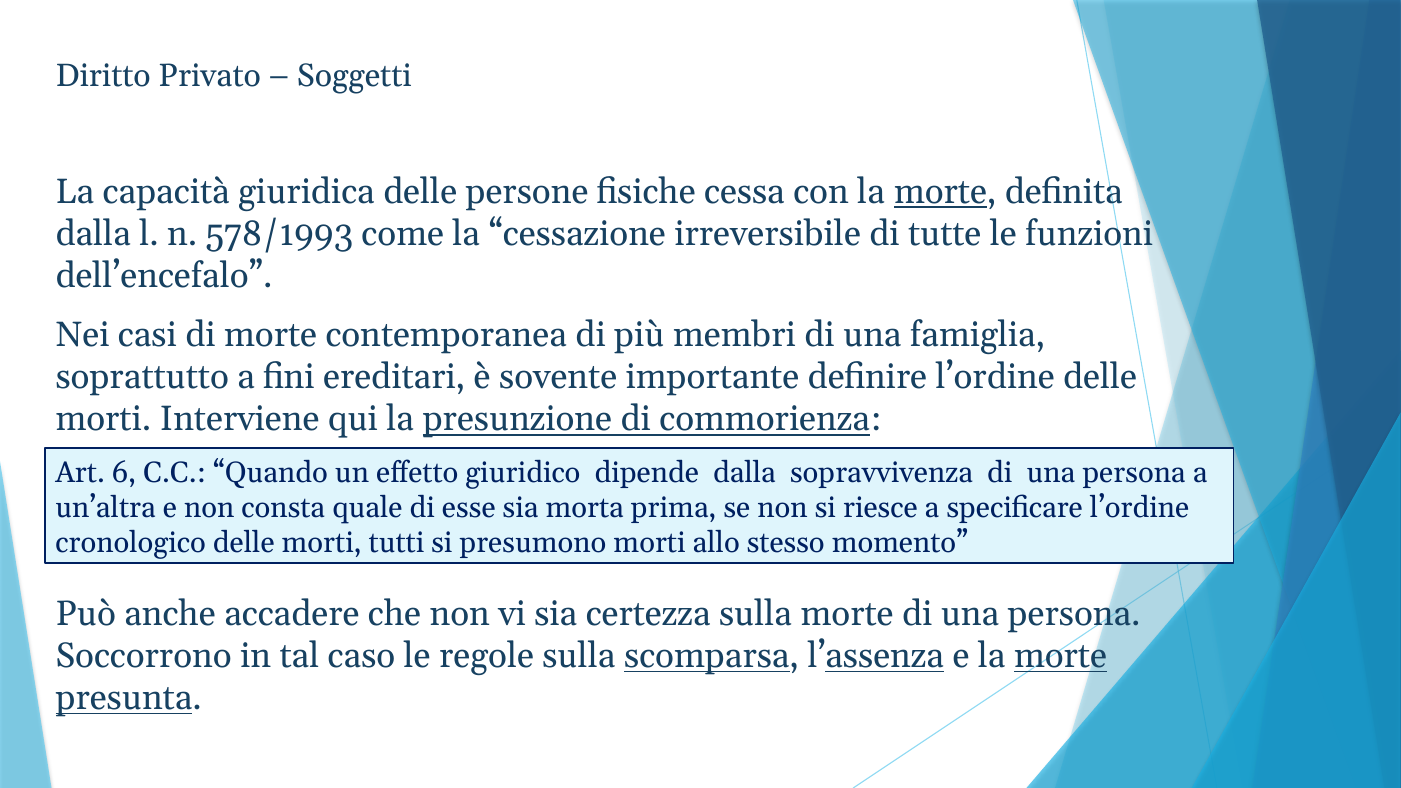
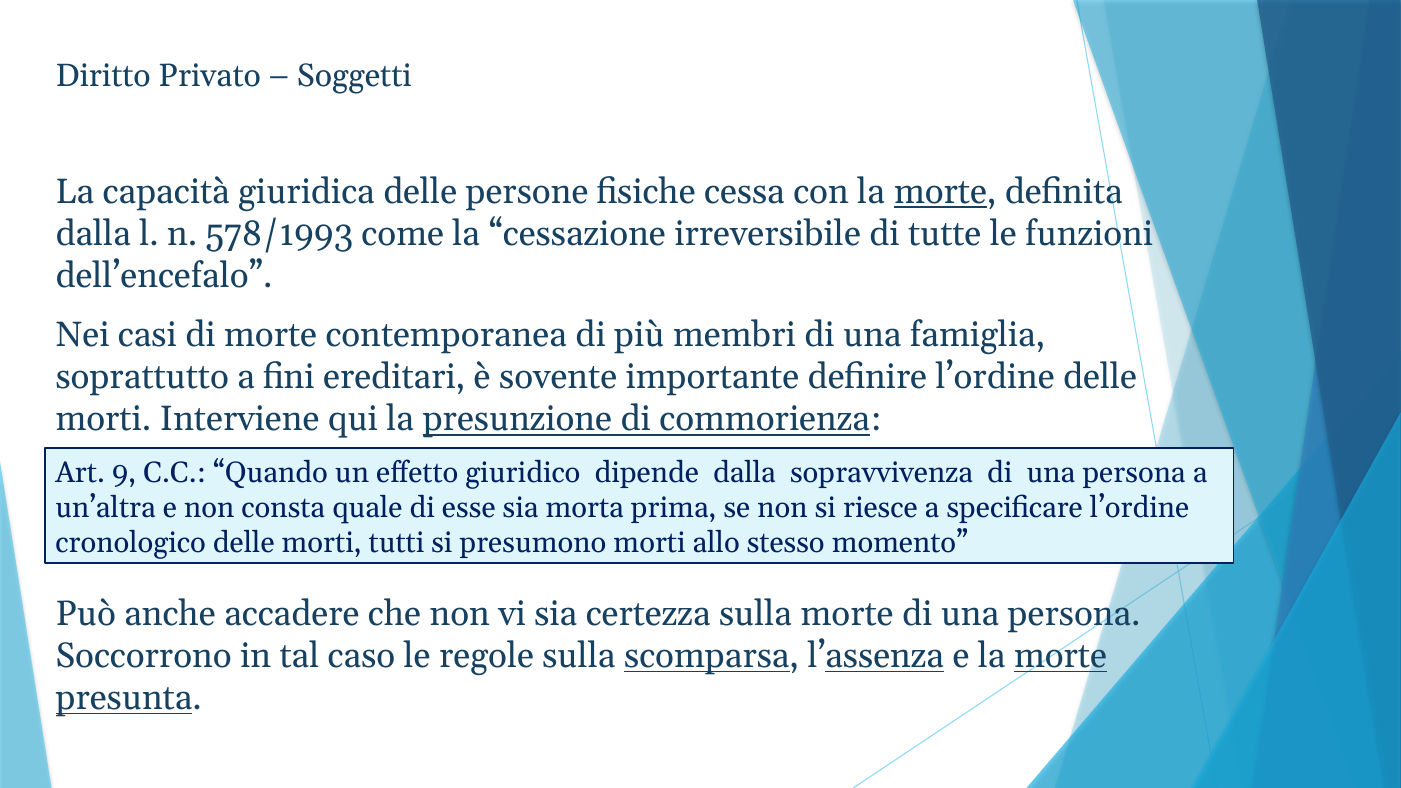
6: 6 -> 9
